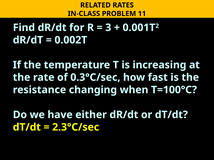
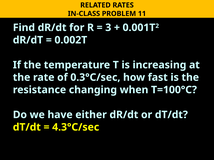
2.3°C/sec: 2.3°C/sec -> 4.3°C/sec
